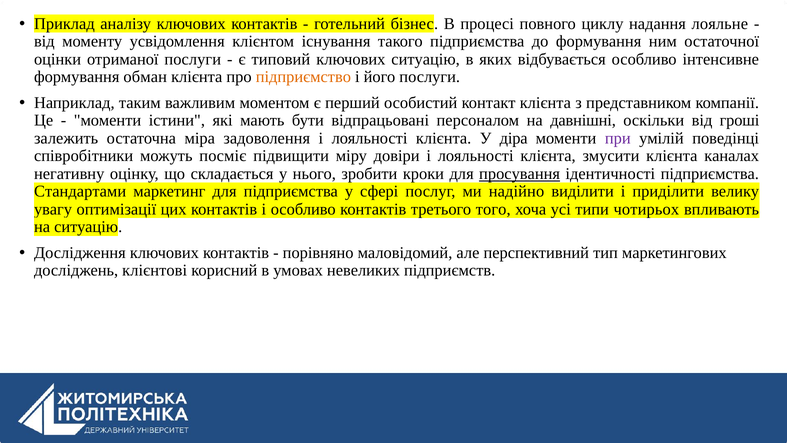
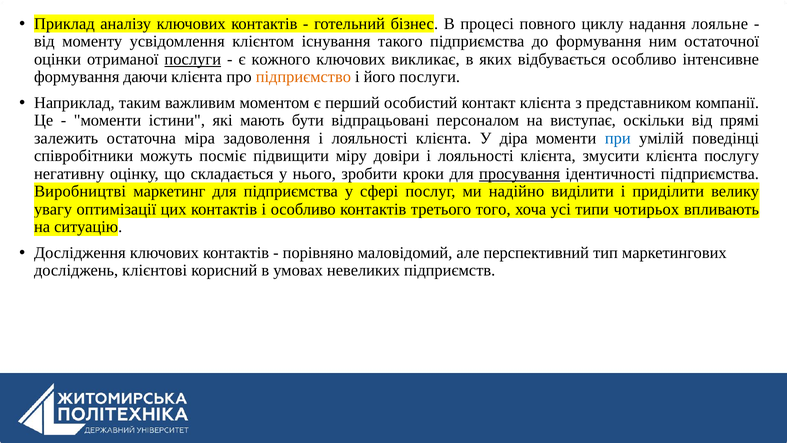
послуги at (193, 59) underline: none -> present
типовий: типовий -> кожного
ключових ситуацію: ситуацію -> викликає
обман: обман -> даючи
давнішні: давнішні -> виступає
гроші: гроші -> прямі
при colour: purple -> blue
каналах: каналах -> послугу
Стандартами: Стандартами -> Виробництві
